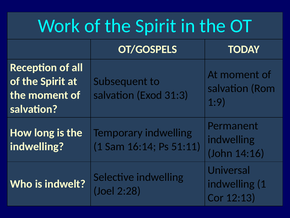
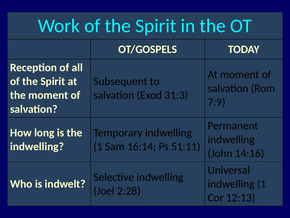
1:9: 1:9 -> 7:9
